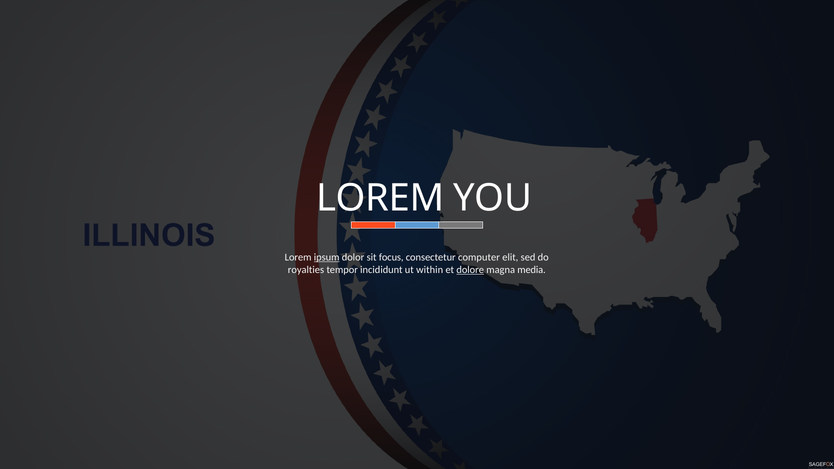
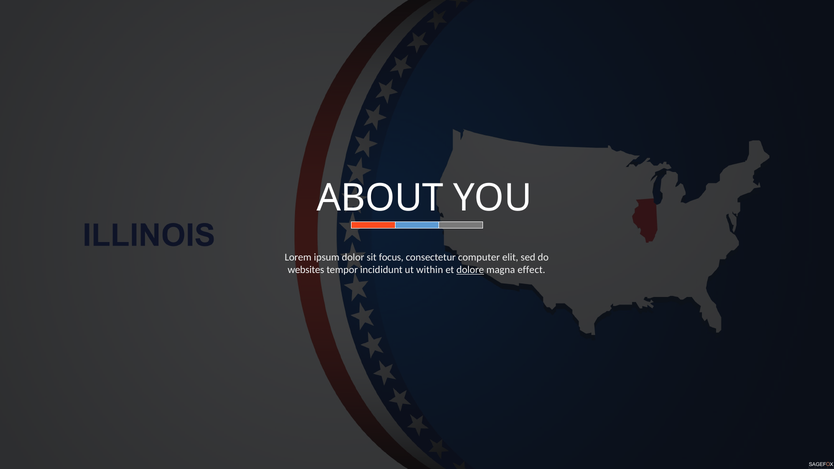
LOREM at (380, 198): LOREM -> ABOUT
ipsum underline: present -> none
royalties: royalties -> websites
media: media -> effect
